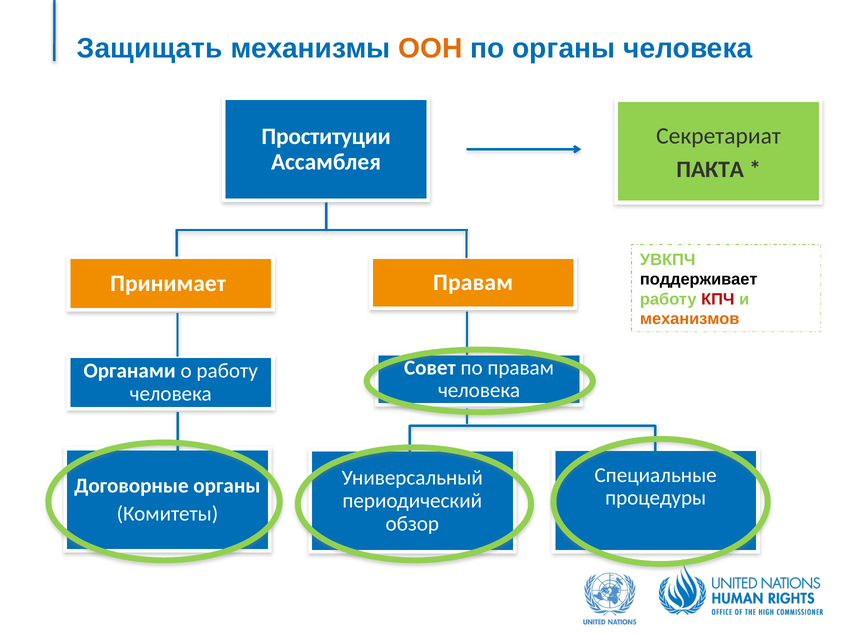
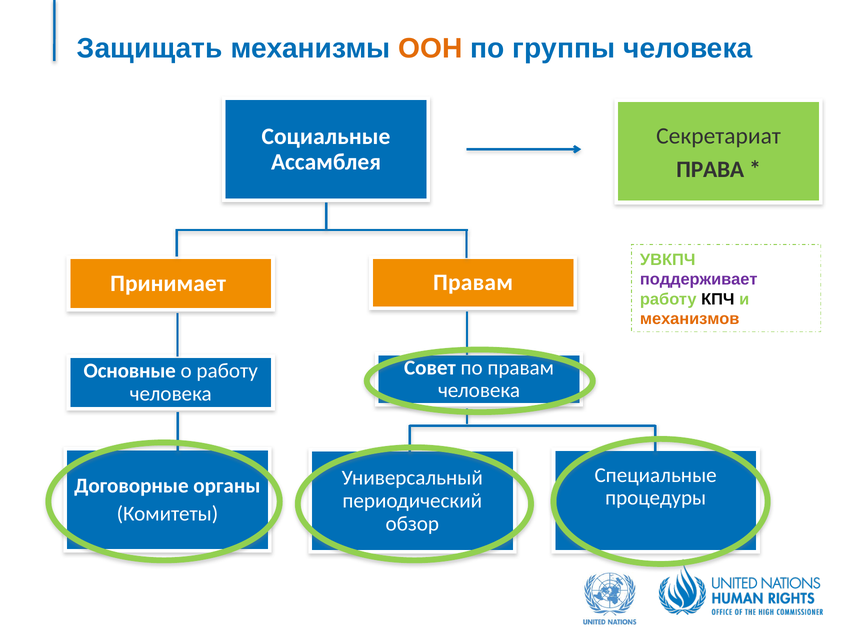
по органы: органы -> группы
Проституции: Проституции -> Социальные
ПАКТА: ПАКТА -> ПРАВА
поддерживает colour: black -> purple
КПЧ colour: red -> black
Органами: Органами -> Основные
